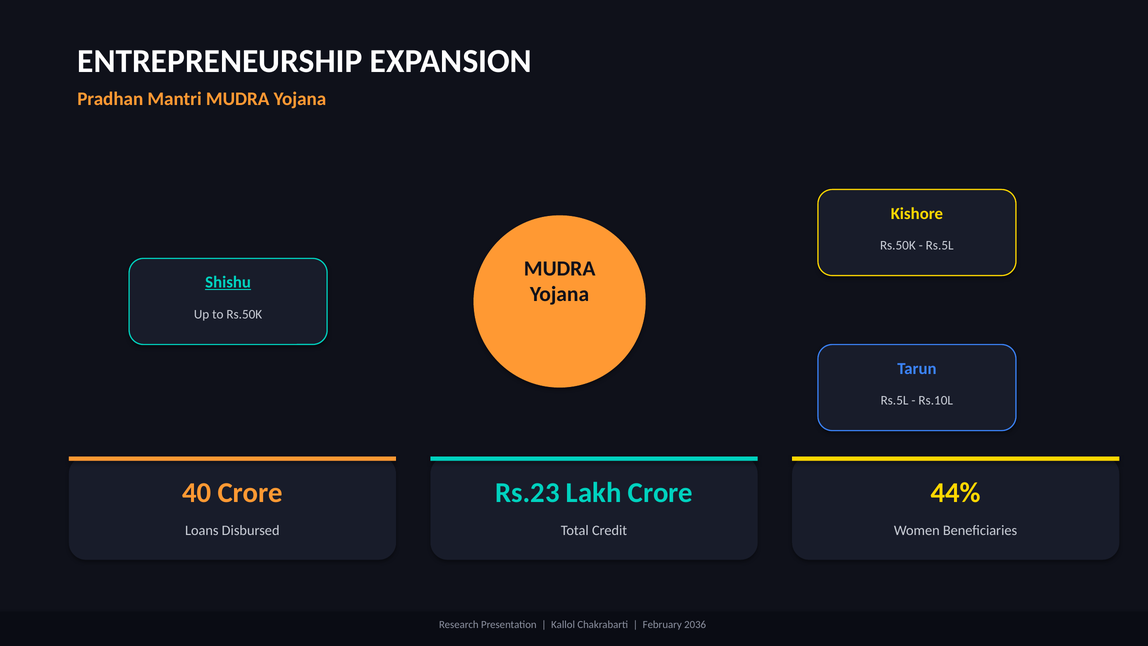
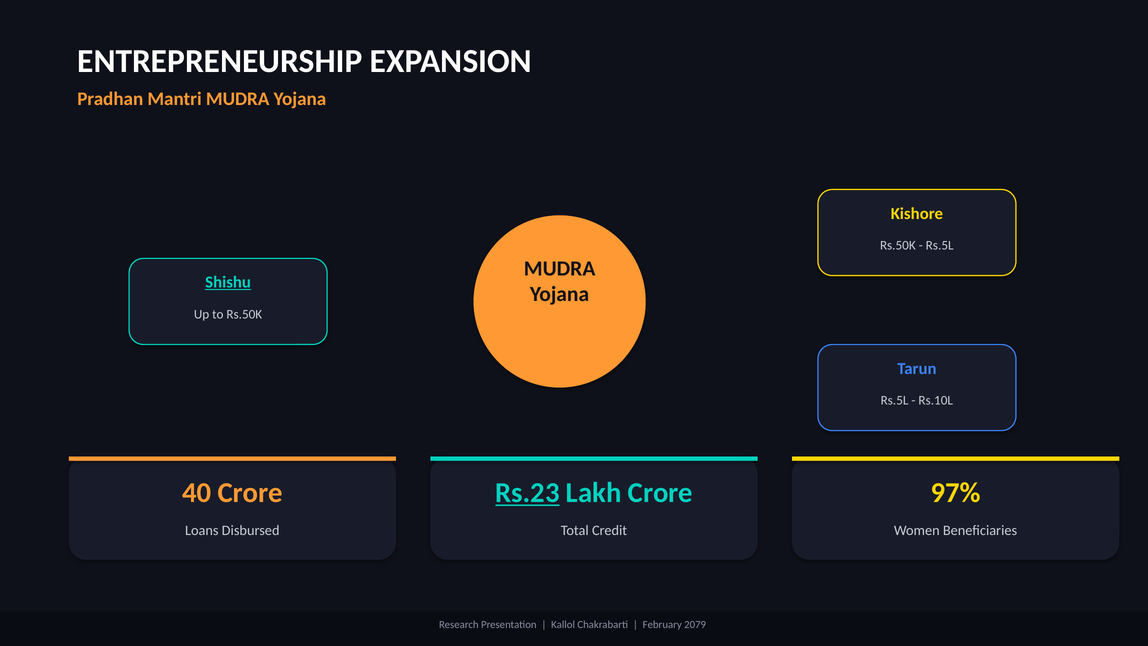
Rs.23 underline: none -> present
44%: 44% -> 97%
2036: 2036 -> 2079
